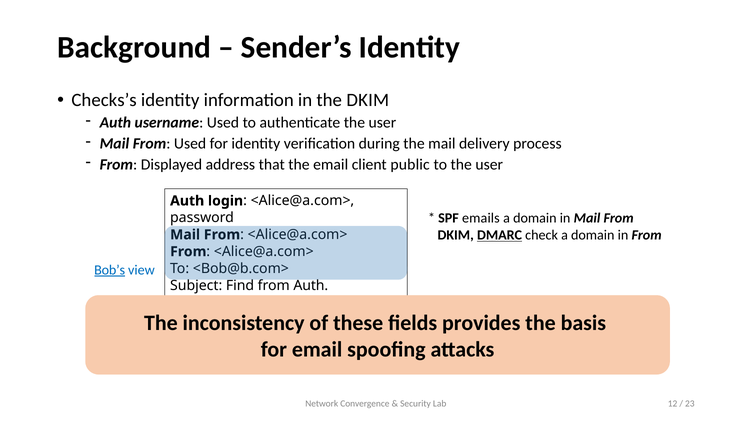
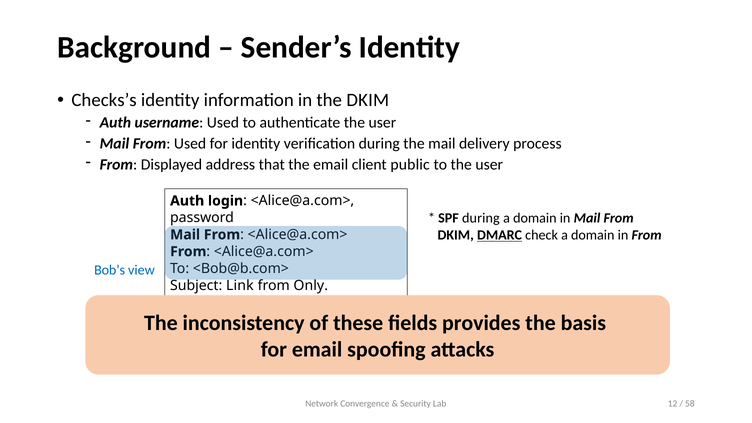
SPF emails: emails -> during
Bob’s underline: present -> none
Find: Find -> Link
from Auth: Auth -> Only
23: 23 -> 58
